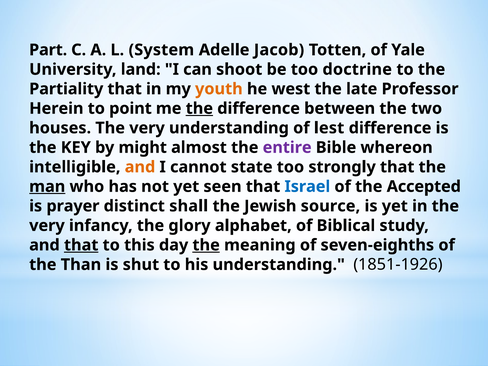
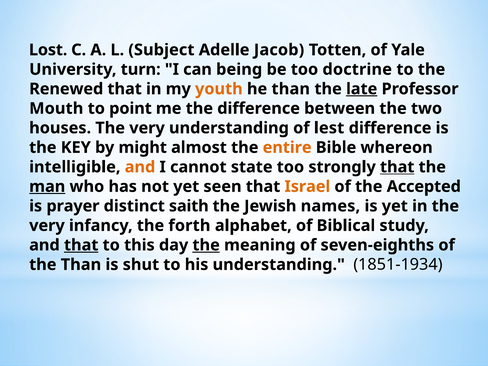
Part: Part -> Lost
System: System -> Subject
land: land -> turn
shoot: shoot -> being
Partiality: Partiality -> Renewed
he west: west -> than
late underline: none -> present
Herein: Herein -> Mouth
the at (199, 108) underline: present -> none
entire colour: purple -> orange
that at (397, 167) underline: none -> present
Israel colour: blue -> orange
shall: shall -> saith
source: source -> names
glory: glory -> forth
1851-1926: 1851-1926 -> 1851-1934
